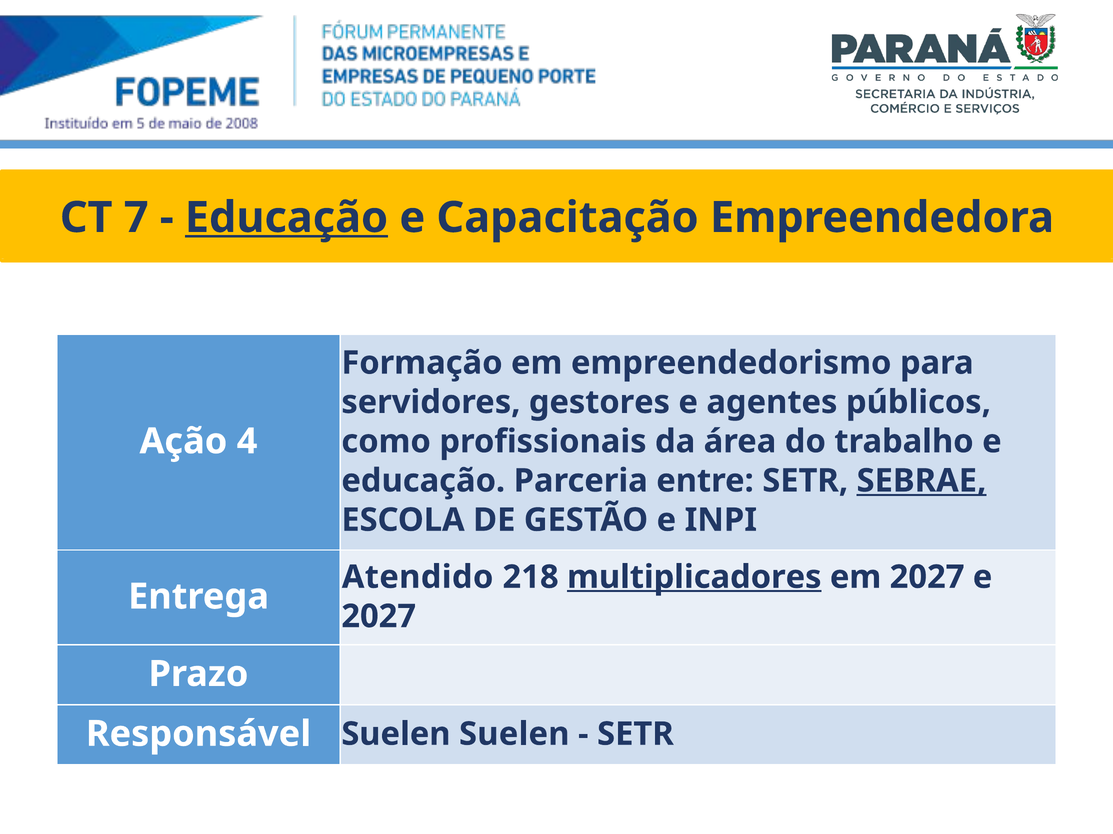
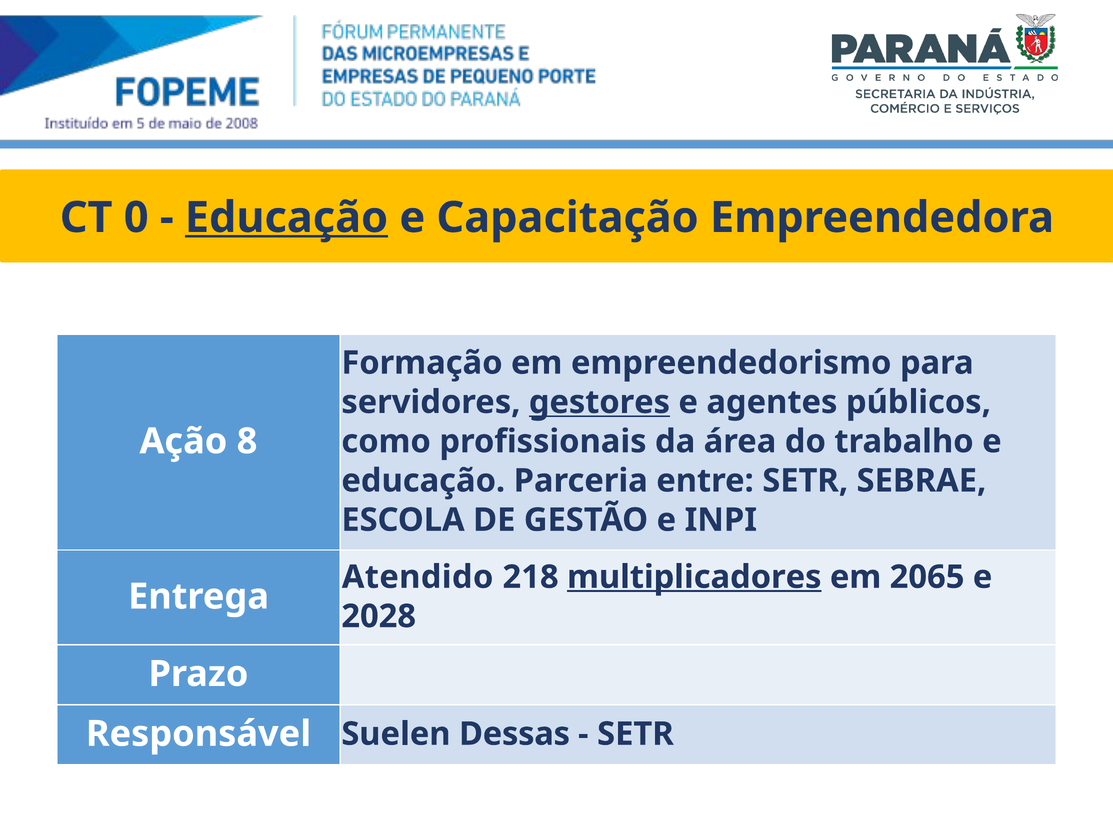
7: 7 -> 0
gestores underline: none -> present
4: 4 -> 8
SEBRAE underline: present -> none
em 2027: 2027 -> 2065
2027 at (379, 617): 2027 -> 2028
Suelen Suelen: Suelen -> Dessas
